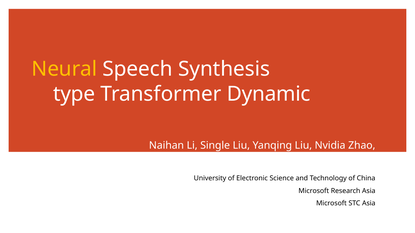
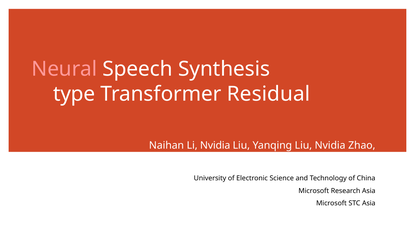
Neural colour: yellow -> pink
Dynamic: Dynamic -> Residual
Li Single: Single -> Nvidia
